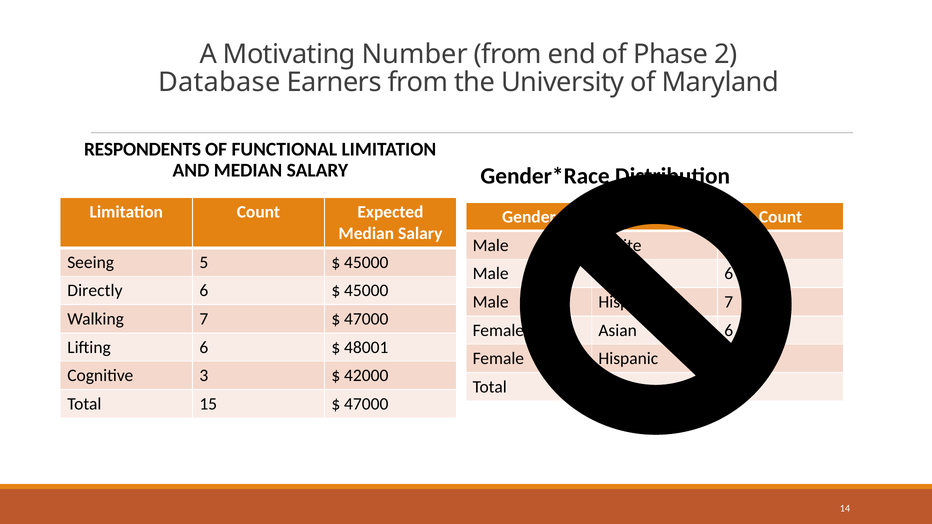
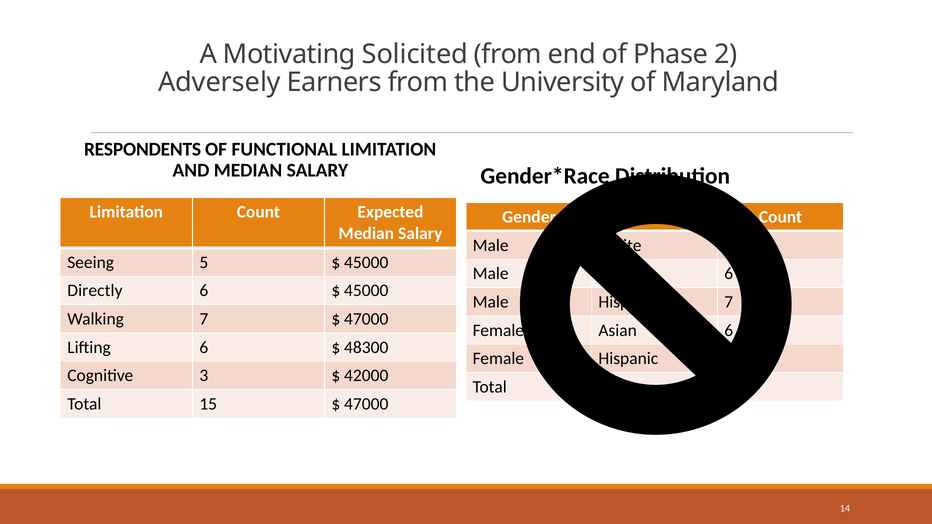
Number: Number -> Solicited
Database: Database -> Adversely
48001: 48001 -> 48300
